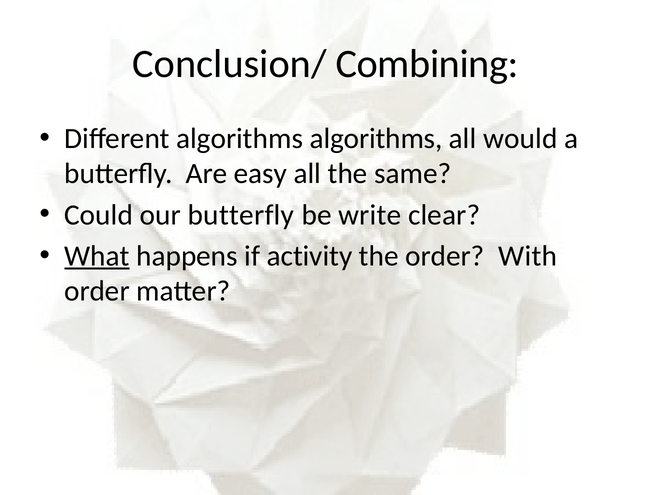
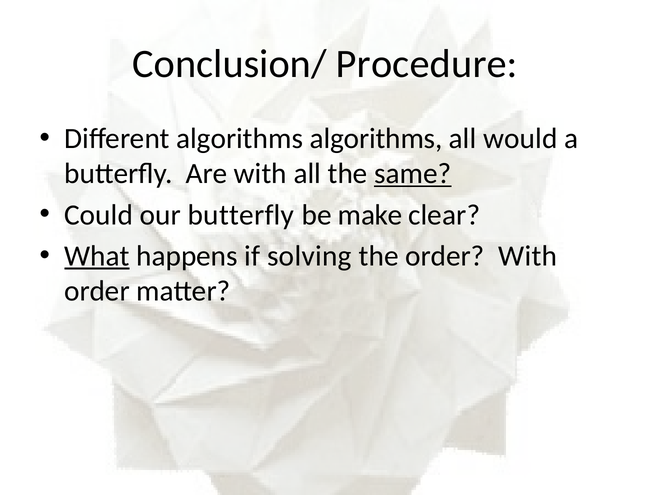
Combining: Combining -> Procedure
Are easy: easy -> with
same underline: none -> present
write: write -> make
activity: activity -> solving
